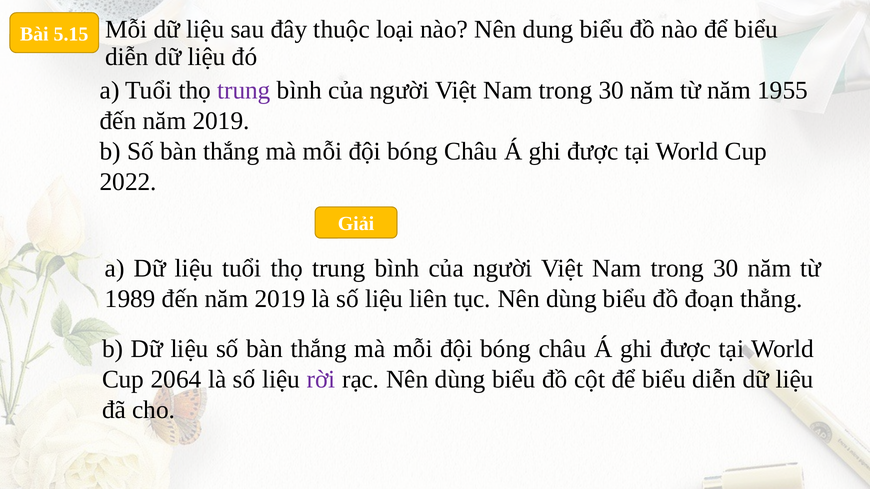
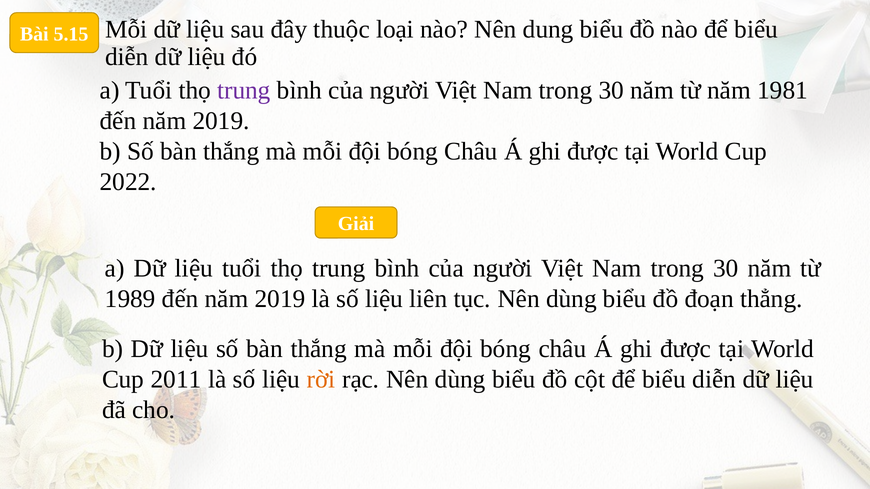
1955: 1955 -> 1981
2064: 2064 -> 2011
rời colour: purple -> orange
